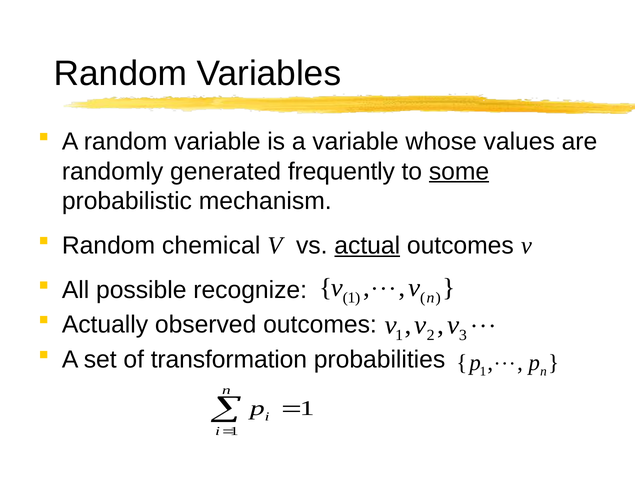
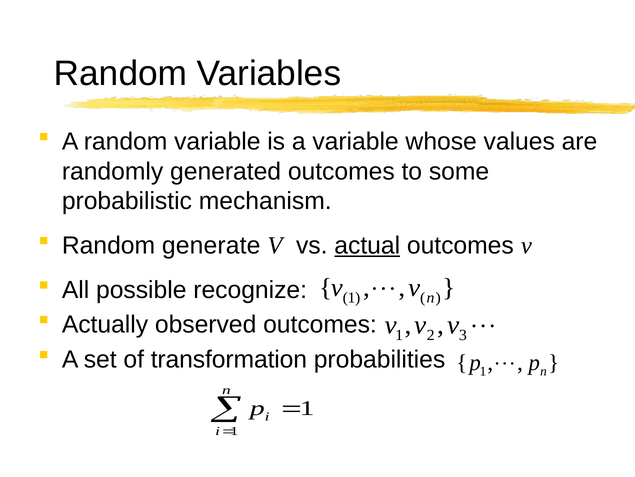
generated frequently: frequently -> outcomes
some underline: present -> none
chemical: chemical -> generate
